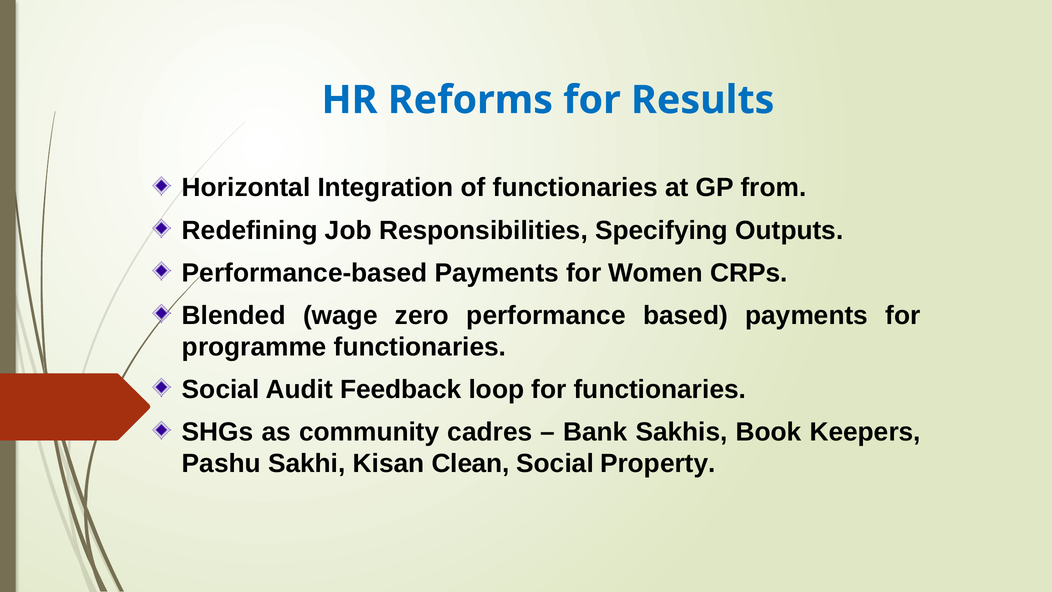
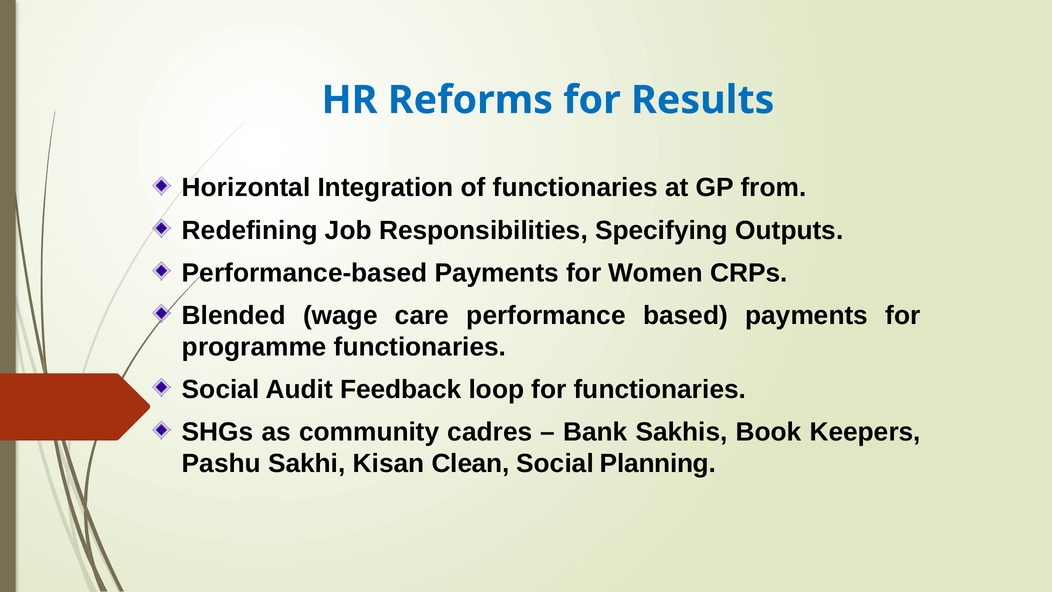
zero: zero -> care
Property: Property -> Planning
